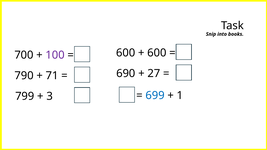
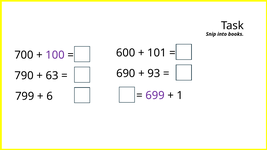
600 at (157, 53): 600 -> 101
27: 27 -> 93
71: 71 -> 63
699 colour: blue -> purple
3: 3 -> 6
